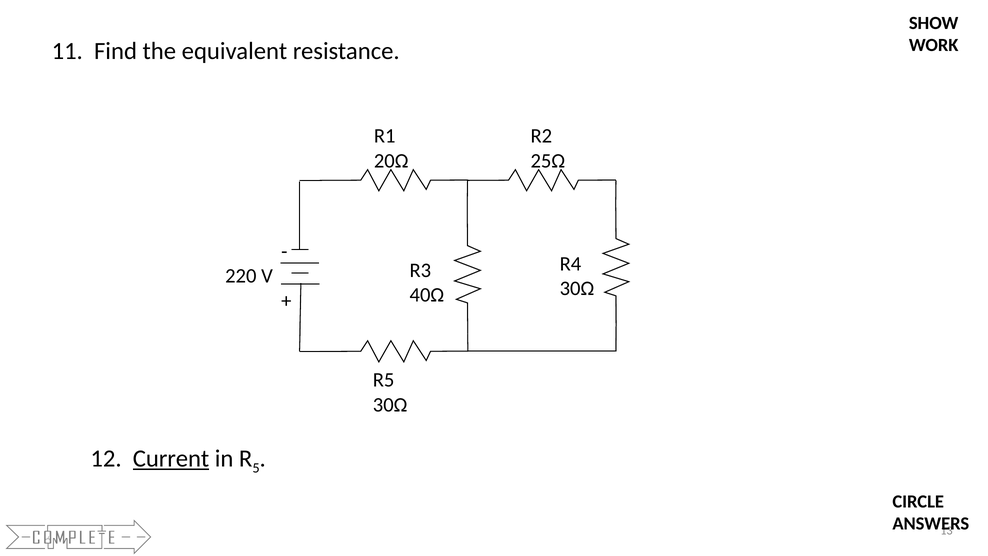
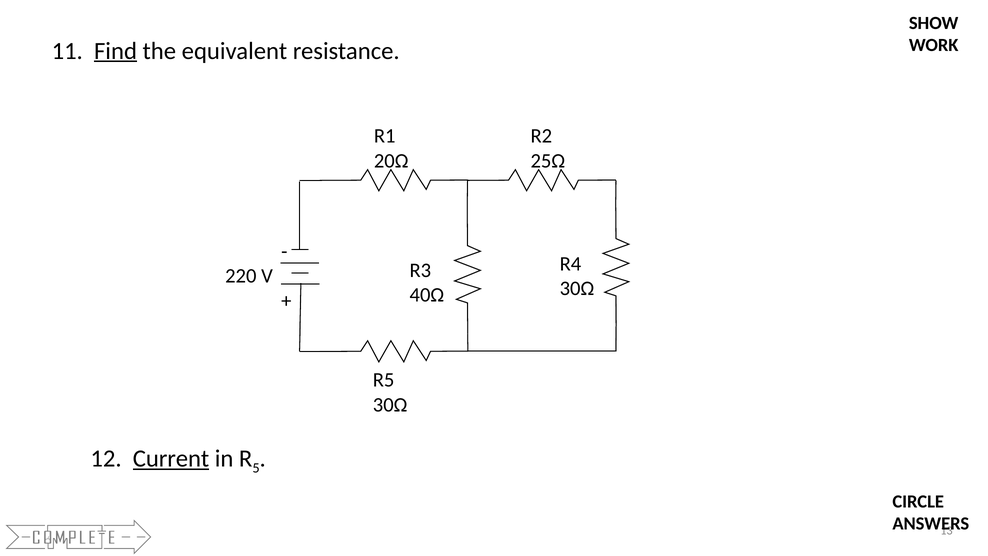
Find underline: none -> present
